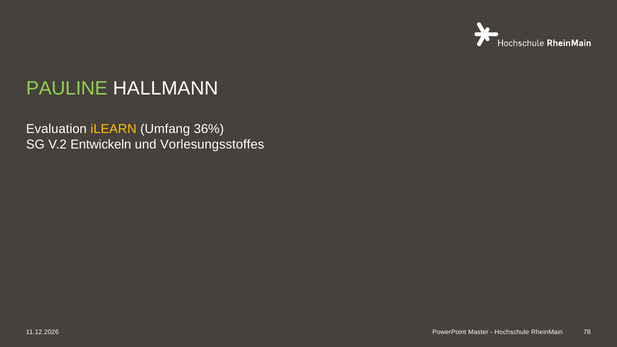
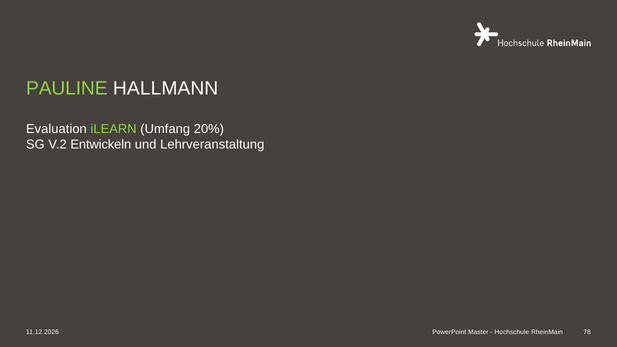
iLEARN colour: yellow -> light green
36%: 36% -> 20%
Vorlesungsstoffes: Vorlesungsstoffes -> Lehrveranstaltung
